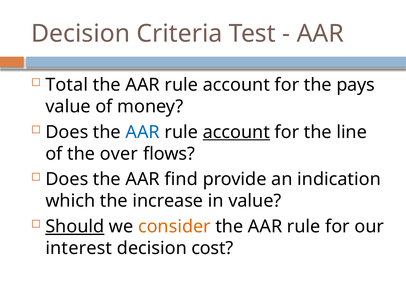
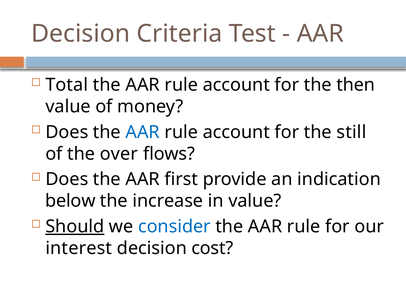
pays: pays -> then
account at (236, 132) underline: present -> none
line: line -> still
find: find -> first
which: which -> below
consider colour: orange -> blue
